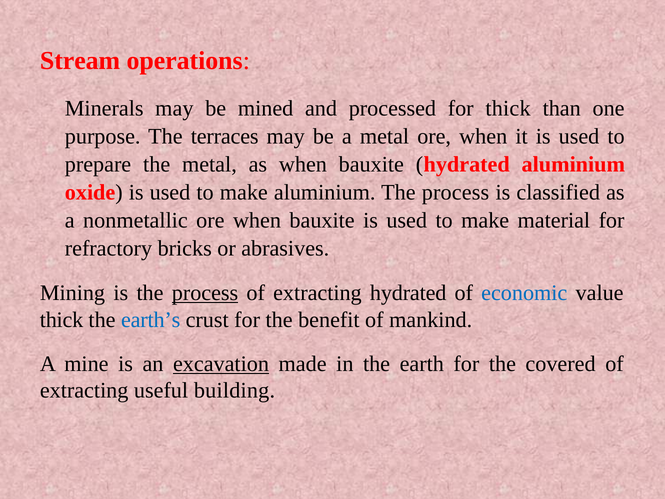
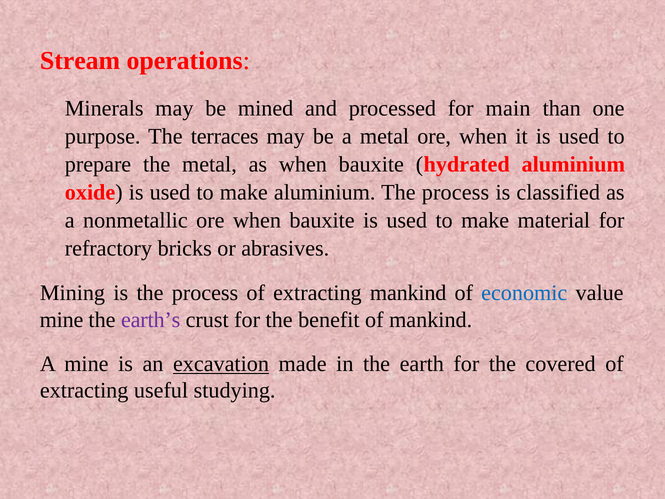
for thick: thick -> main
process at (205, 293) underline: present -> none
extracting hydrated: hydrated -> mankind
thick at (62, 320): thick -> mine
earth’s colour: blue -> purple
building: building -> studying
